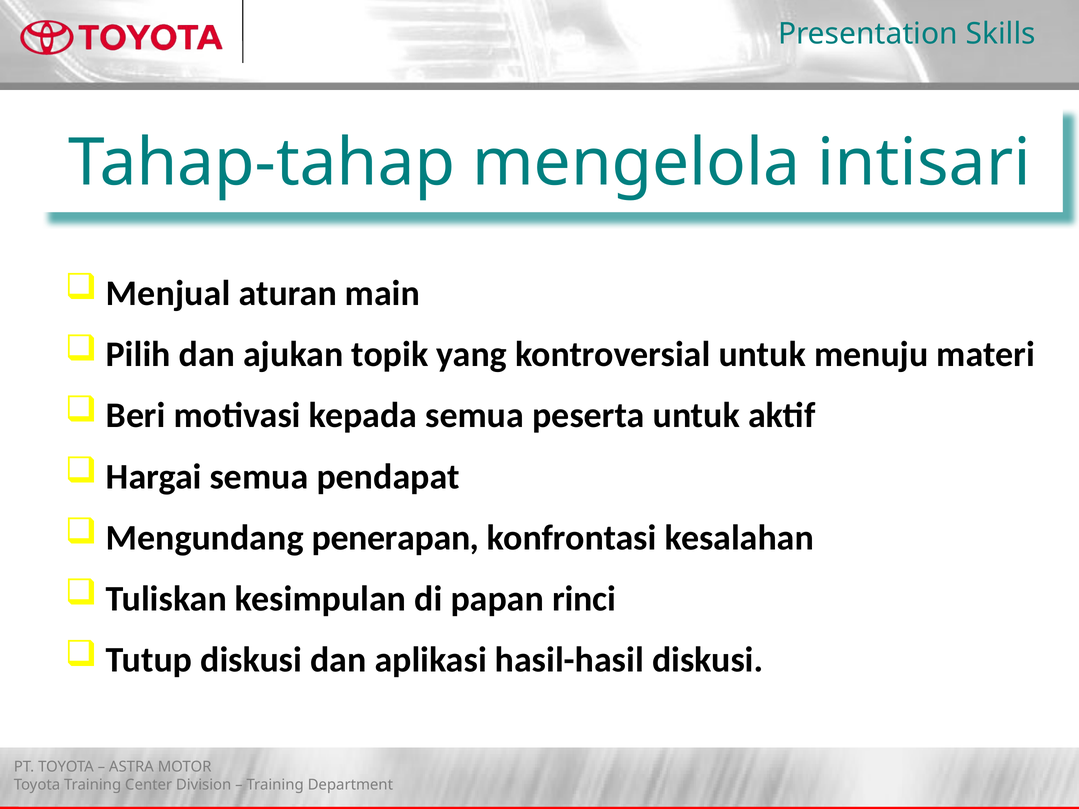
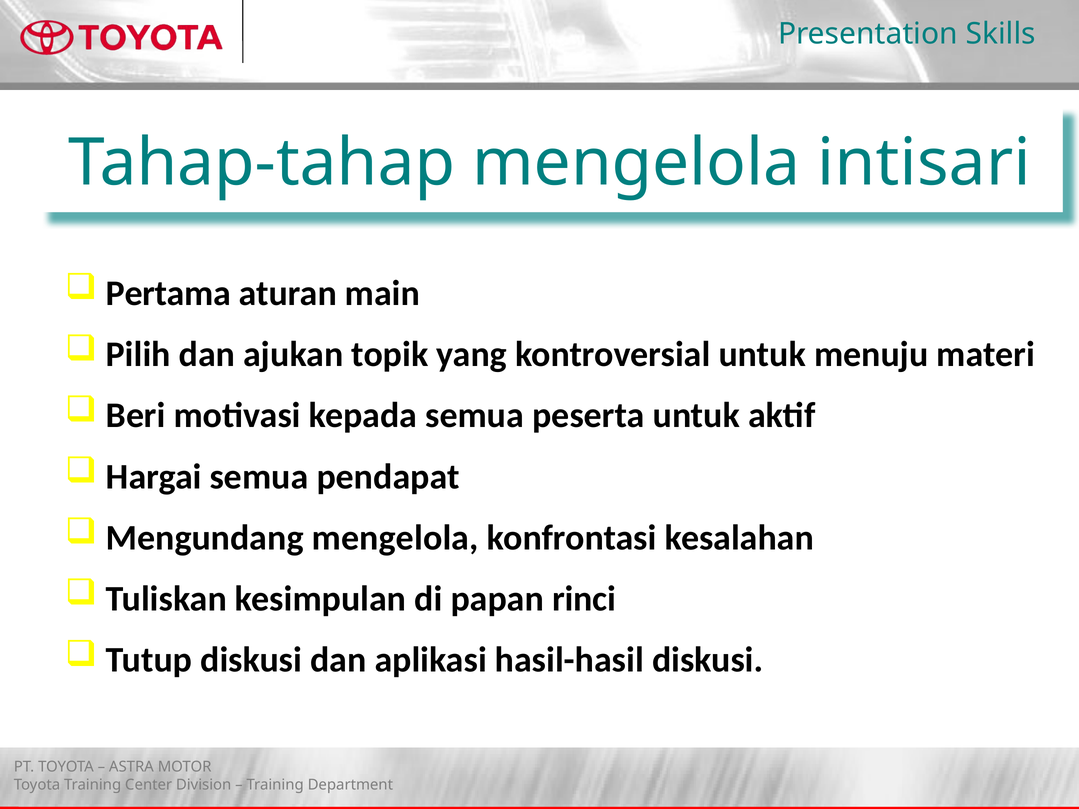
Menjual: Menjual -> Pertama
Mengundang penerapan: penerapan -> mengelola
